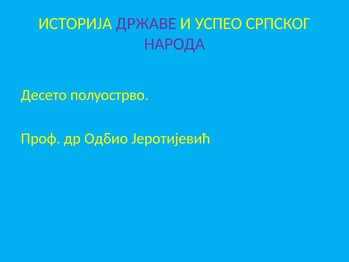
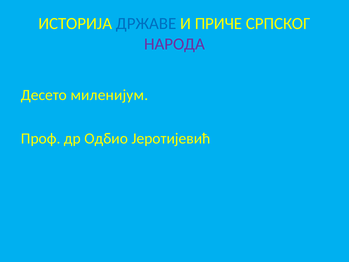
ДРЖАВЕ colour: purple -> blue
УСПЕО: УСПЕО -> ПРИЧЕ
полуострво: полуострво -> миленијум
